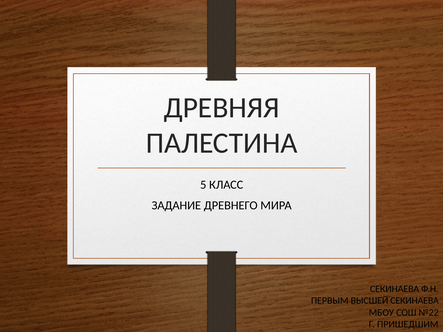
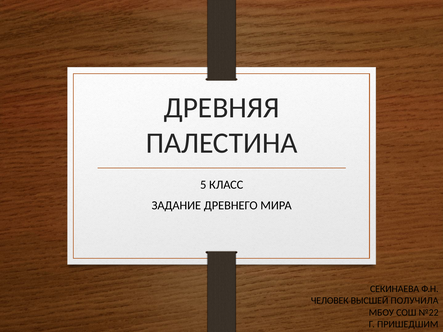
ПЕРВЫМ: ПЕРВЫМ -> ЧЕЛОВЕК
ВЫСШЕЙ СЕКИНАЕВА: СЕКИНАЕВА -> ПОЛУЧИЛА
